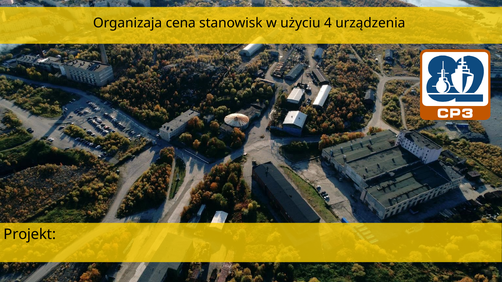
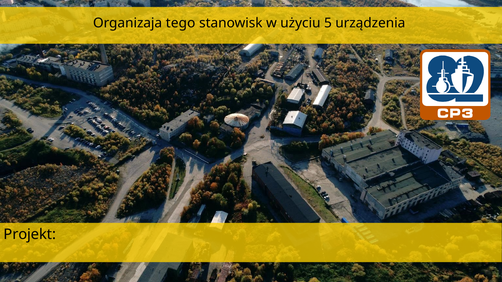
cena: cena -> tego
4: 4 -> 5
